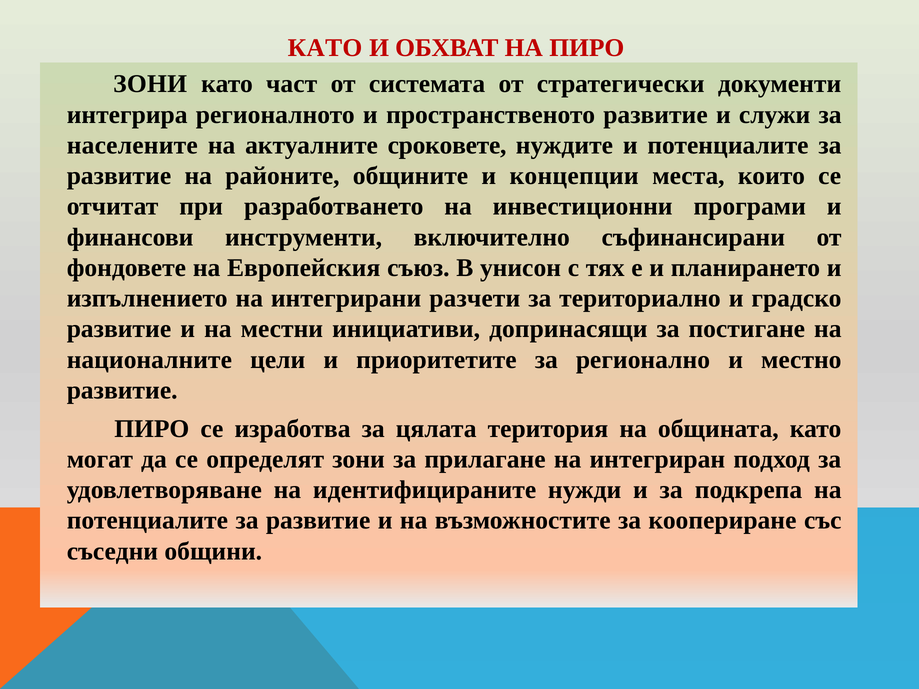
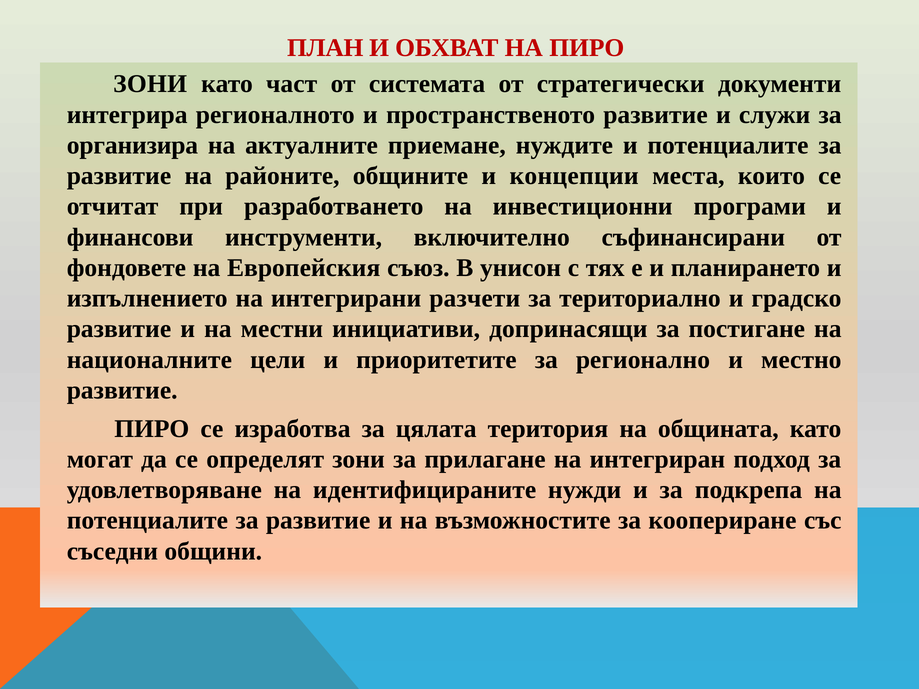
КАТО at (325, 48): КАТО -> ПЛАН
населените: населените -> организира
сроковете: сроковете -> приемане
